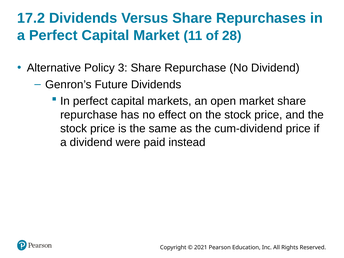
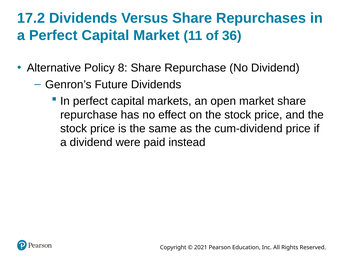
28: 28 -> 36
3: 3 -> 8
